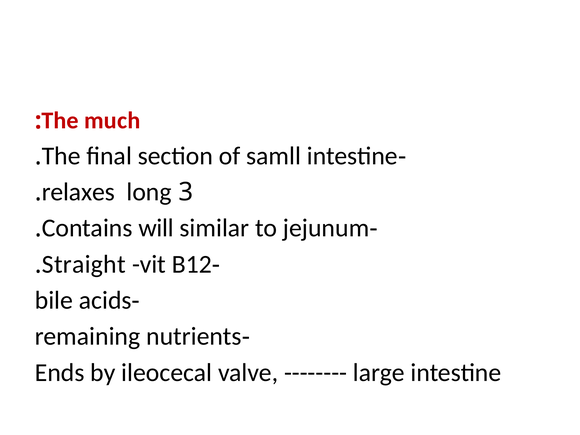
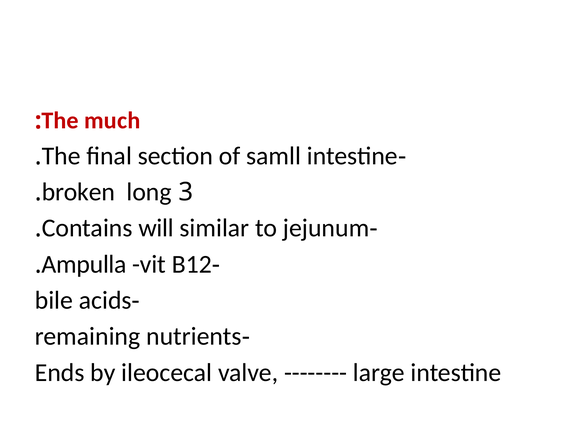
relaxes: relaxes -> broken
Straight: Straight -> Ampulla
